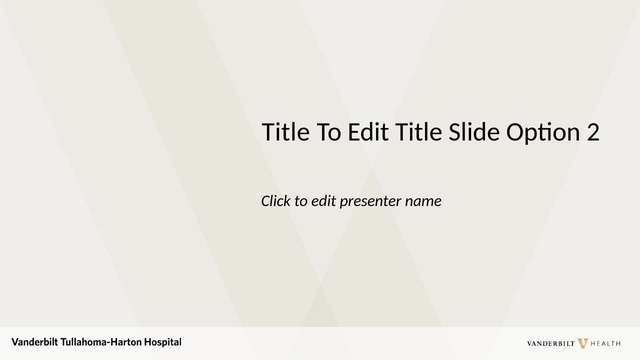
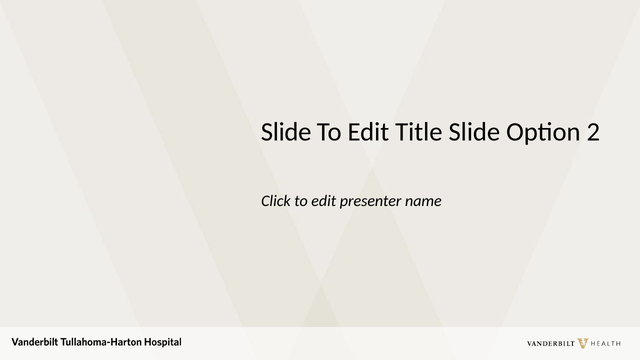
Title at (286, 132): Title -> Slide
